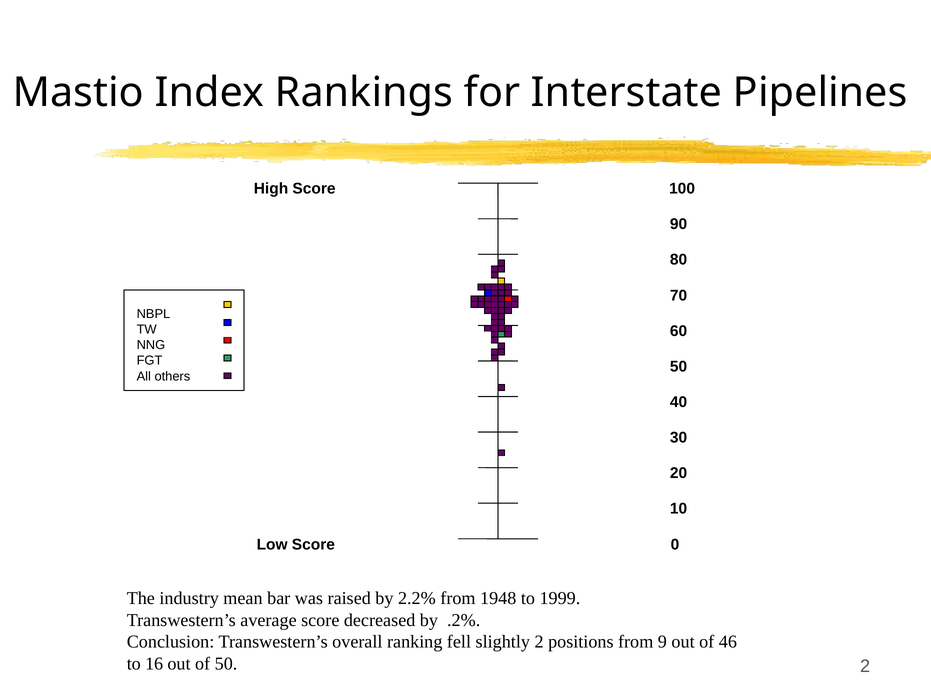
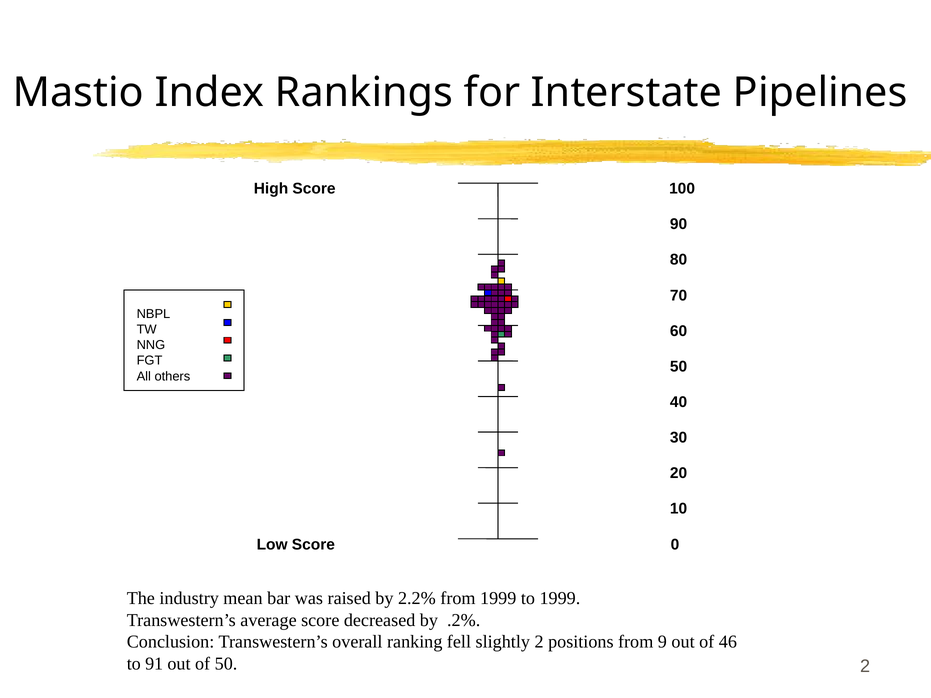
from 1948: 1948 -> 1999
16: 16 -> 91
